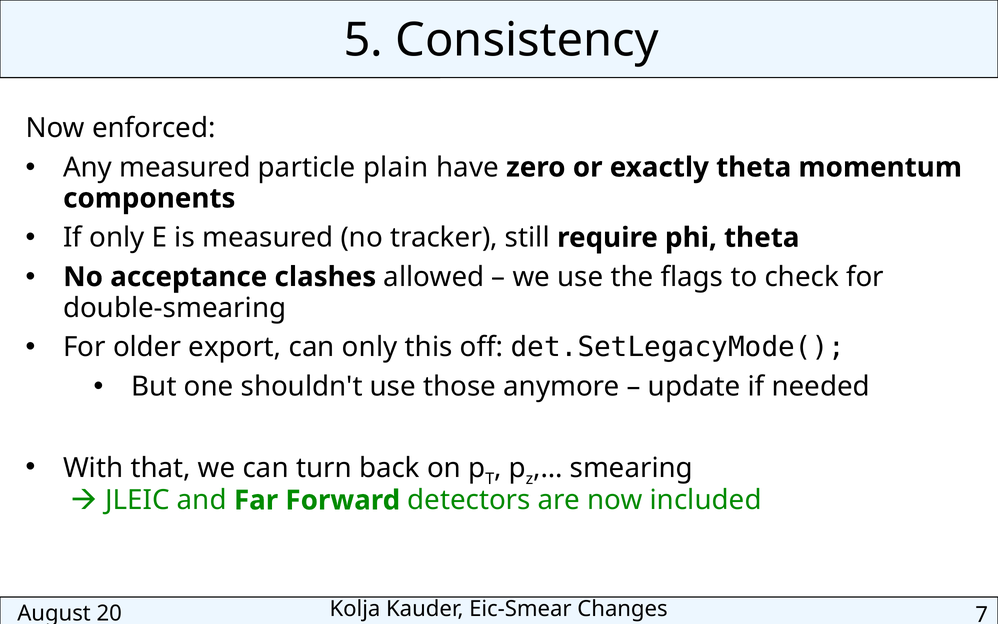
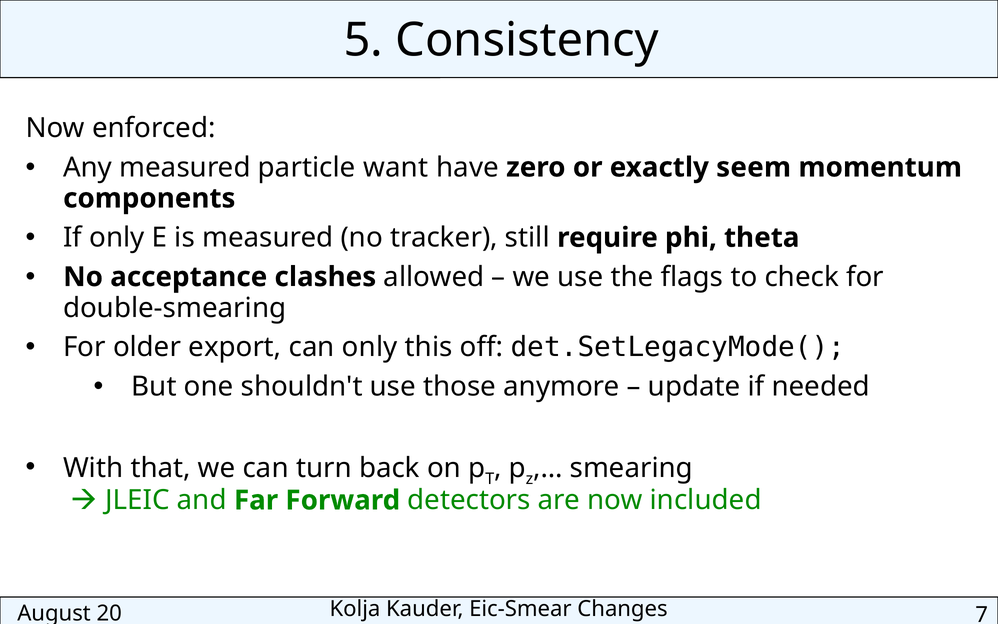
plain: plain -> want
exactly theta: theta -> seem
